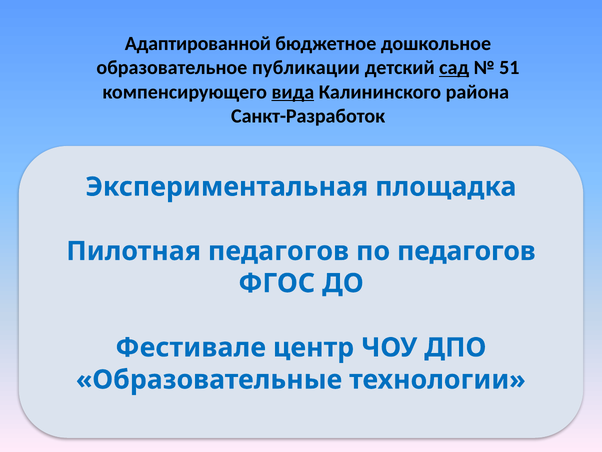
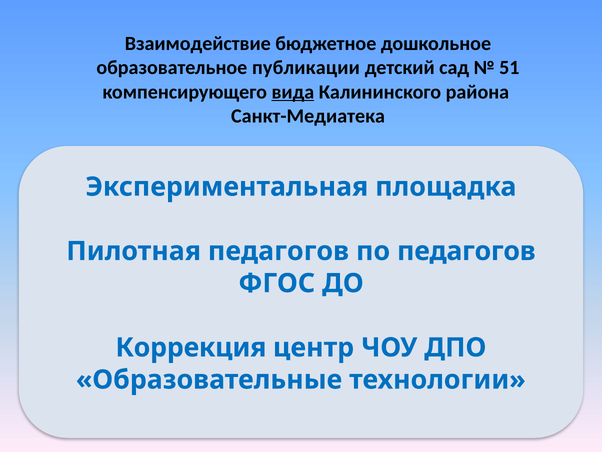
Адаптированной: Адаптированной -> Взаимодействие
сад underline: present -> none
Санкт-Разработок: Санкт-Разработок -> Санкт-Медиатека
Фестивале: Фестивале -> Коррекция
